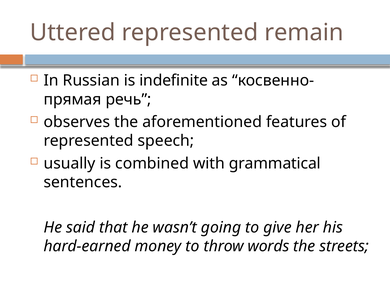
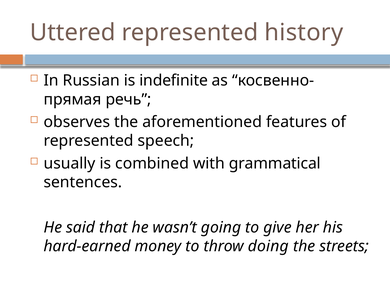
remain: remain -> history
words: words -> doing
